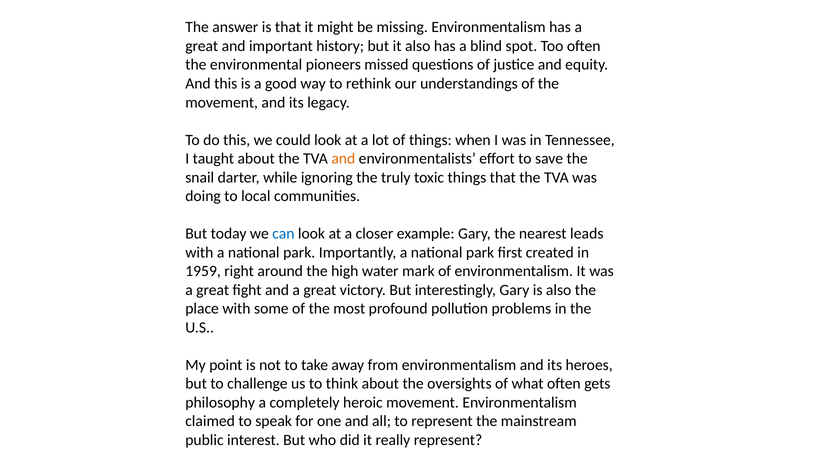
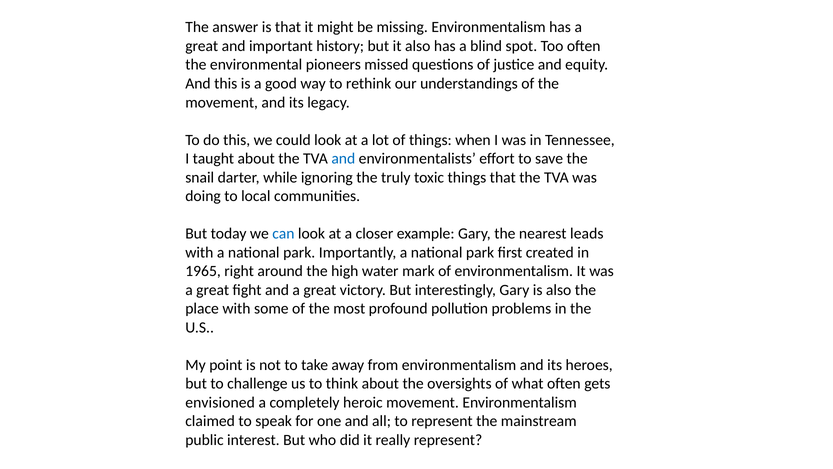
and at (343, 158) colour: orange -> blue
1959: 1959 -> 1965
philosophy: philosophy -> envisioned
